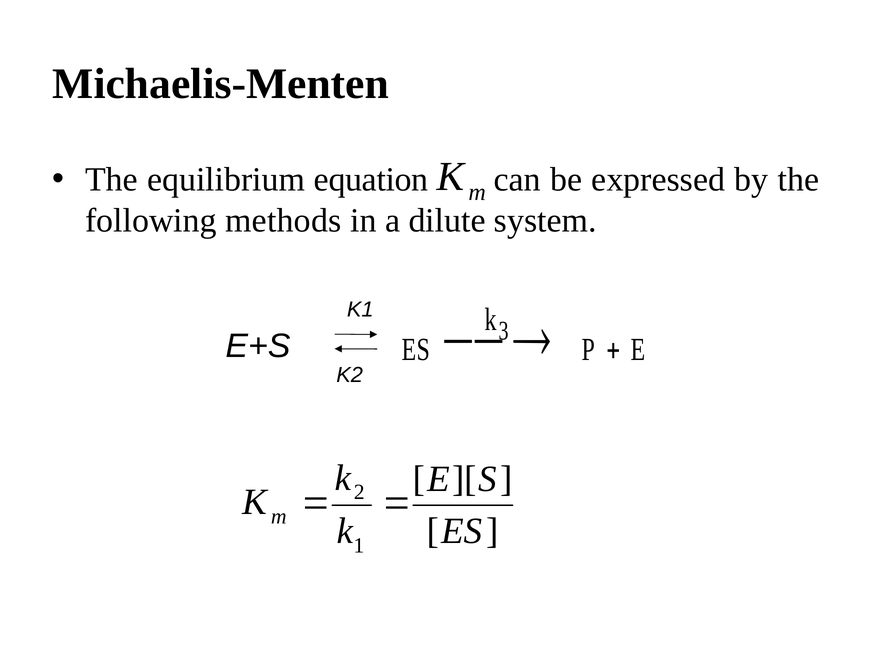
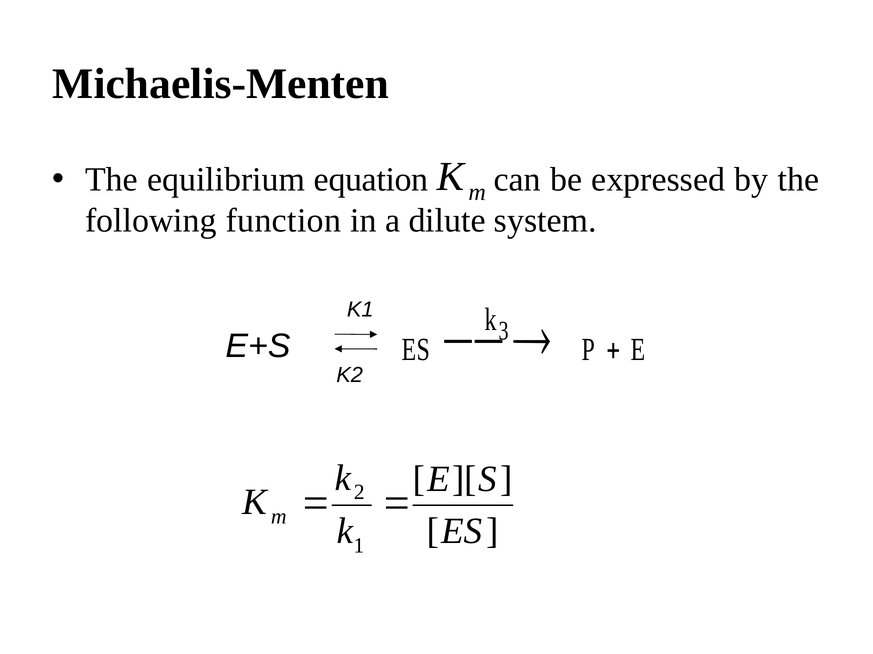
methods: methods -> function
